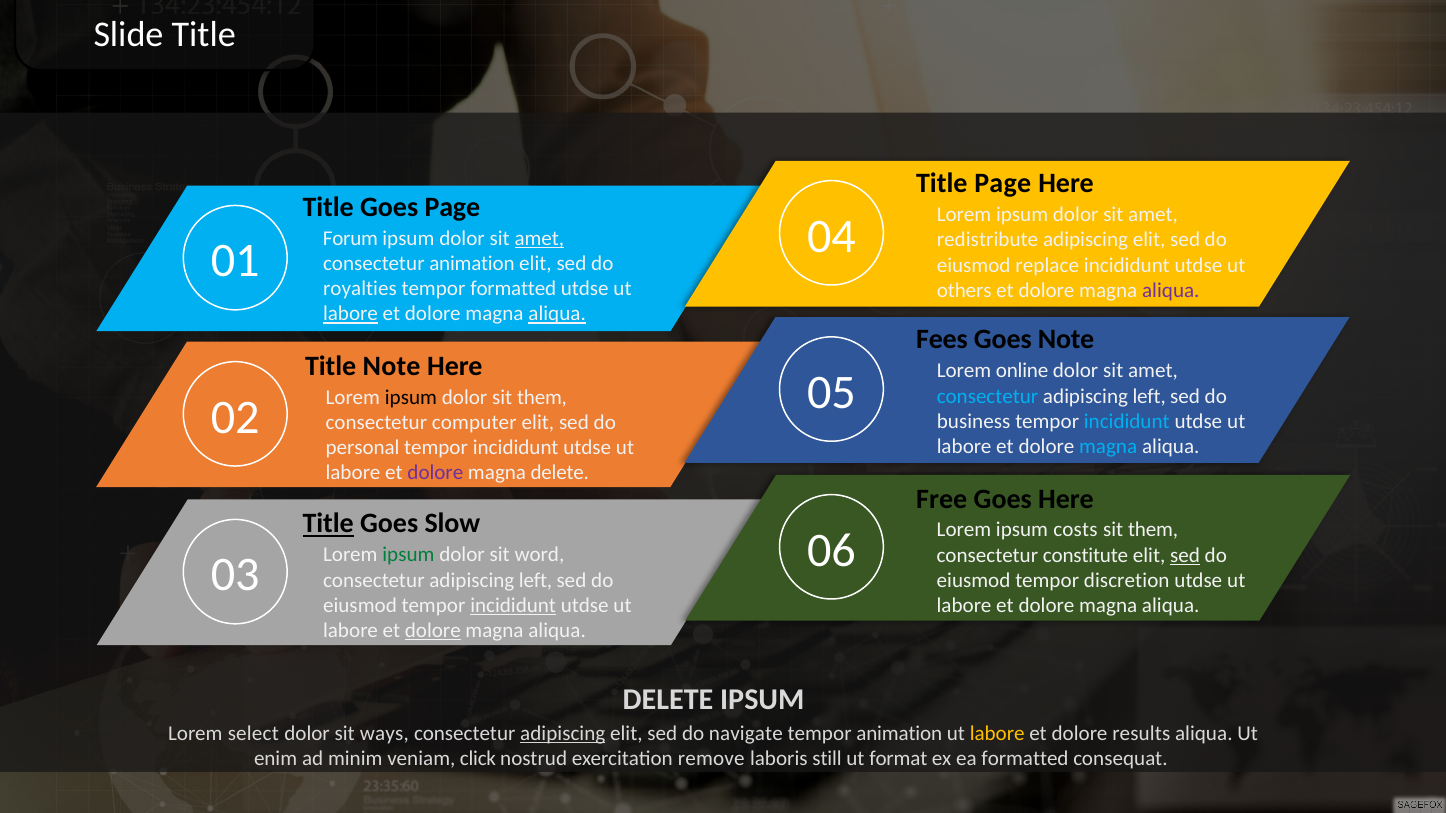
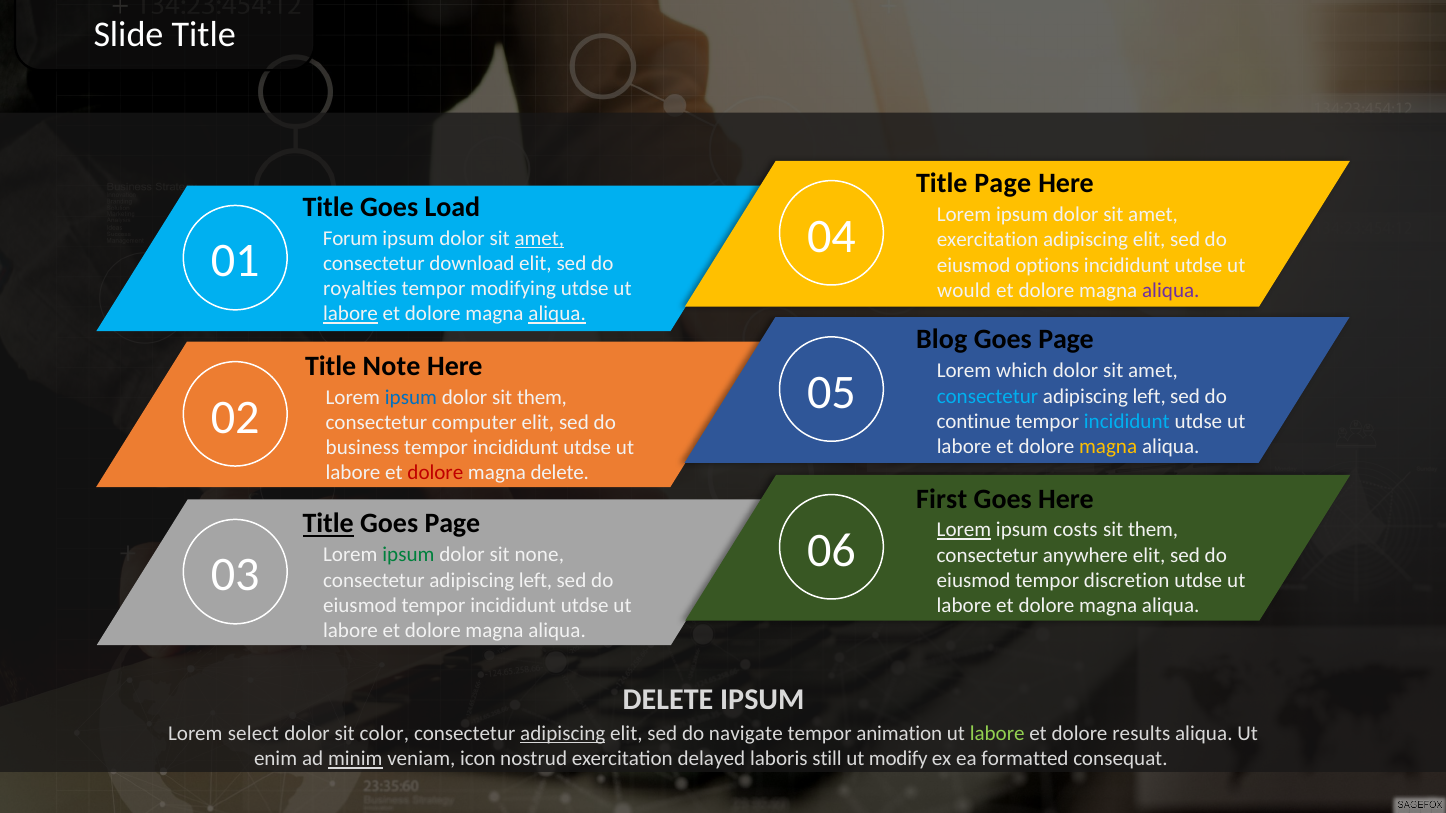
Goes Page: Page -> Load
redistribute at (988, 240): redistribute -> exercitation
consectetur animation: animation -> download
replace: replace -> options
tempor formatted: formatted -> modifying
others: others -> would
Fees: Fees -> Blog
Note at (1066, 340): Note -> Page
online: online -> which
ipsum at (411, 397) colour: black -> blue
business: business -> continue
magna at (1108, 447) colour: light blue -> yellow
personal: personal -> business
dolore at (435, 473) colour: purple -> red
Free: Free -> First
Slow at (452, 524): Slow -> Page
Lorem at (964, 530) underline: none -> present
constitute: constitute -> anywhere
sed at (1185, 556) underline: present -> none
word: word -> none
incididunt at (513, 606) underline: present -> none
dolore at (433, 631) underline: present -> none
ways: ways -> color
labore at (997, 734) colour: yellow -> light green
minim underline: none -> present
click: click -> icon
remove: remove -> delayed
format: format -> modify
